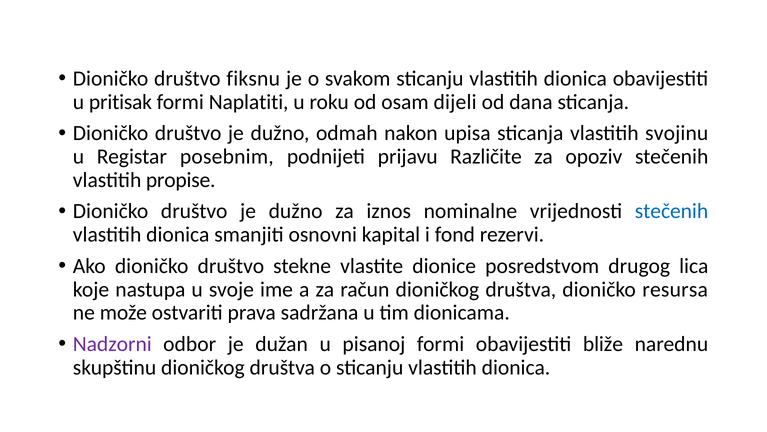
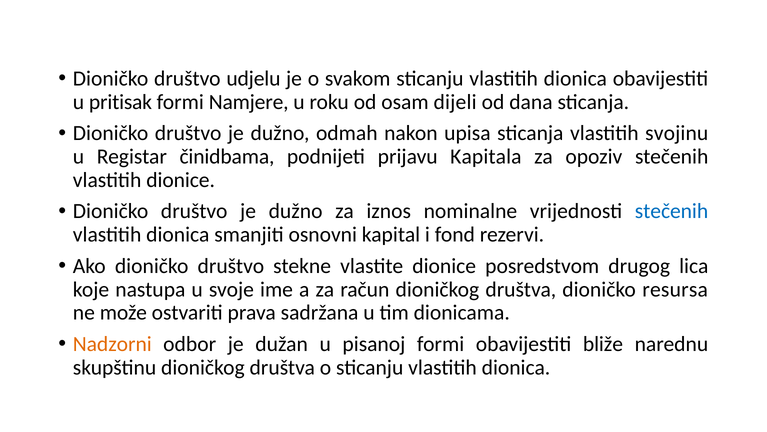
fiksnu: fiksnu -> udjelu
Naplatiti: Naplatiti -> Namjere
posebnim: posebnim -> činidbama
Različite: Različite -> Kapitala
vlastitih propise: propise -> dionice
Nadzorni colour: purple -> orange
